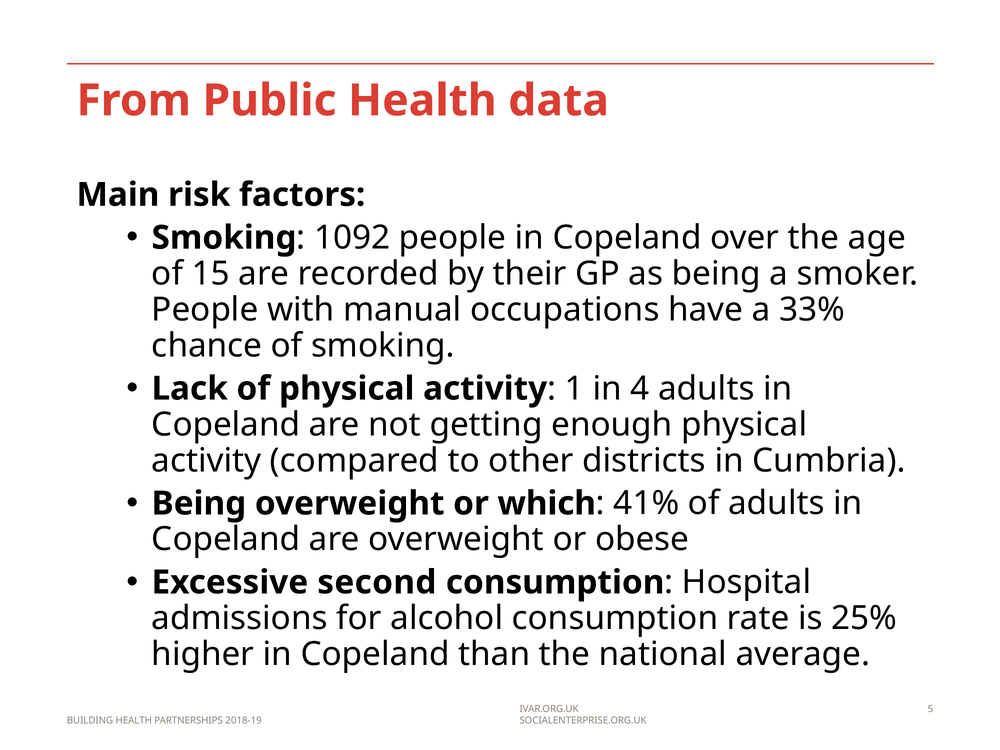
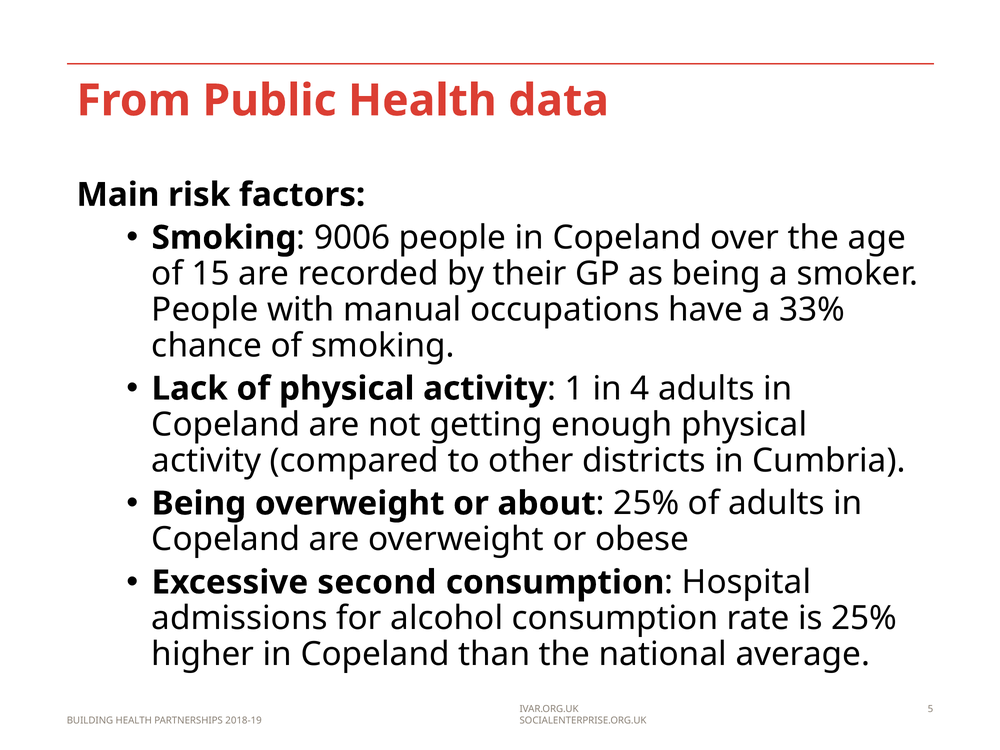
1092: 1092 -> 9006
which: which -> about
41% at (646, 503): 41% -> 25%
